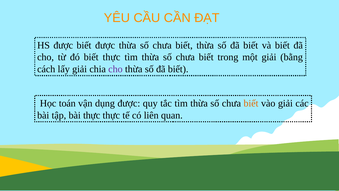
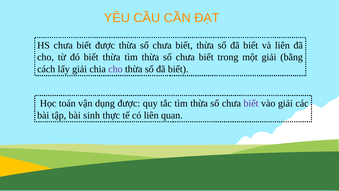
HS được: được -> chưa
và biết: biết -> liên
đó biết thực: thực -> thừa
biết at (251, 103) colour: orange -> purple
bài thực: thực -> sinh
